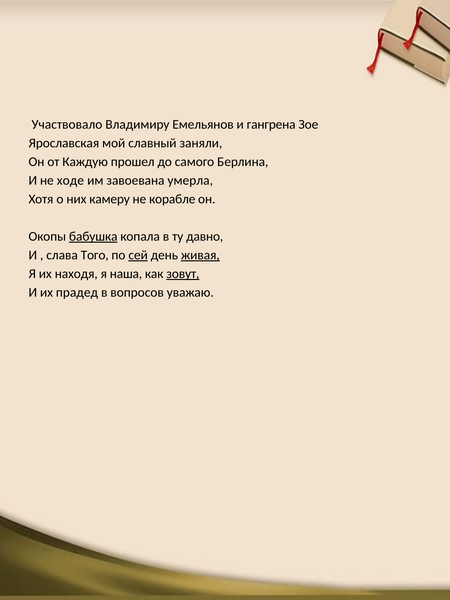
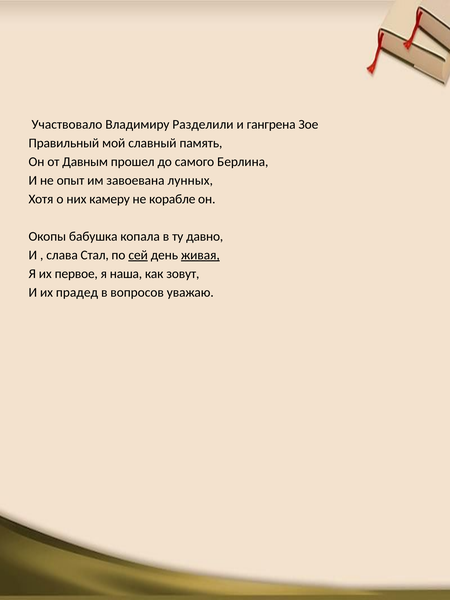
Емельянов: Емельянов -> Разделили
Ярославская: Ярославская -> Правильный
заняли: заняли -> память
Каждую: Каждую -> Давным
ходе: ходе -> опыт
умерла: умерла -> лунных
бабушка underline: present -> none
Того: Того -> Стал
находя: находя -> первое
зовут underline: present -> none
